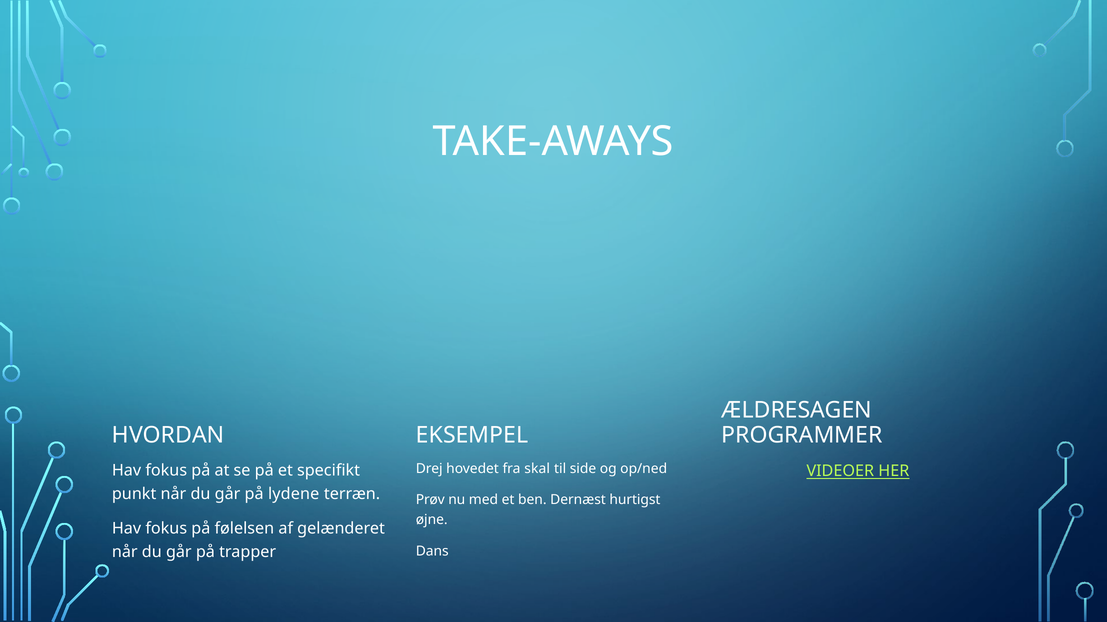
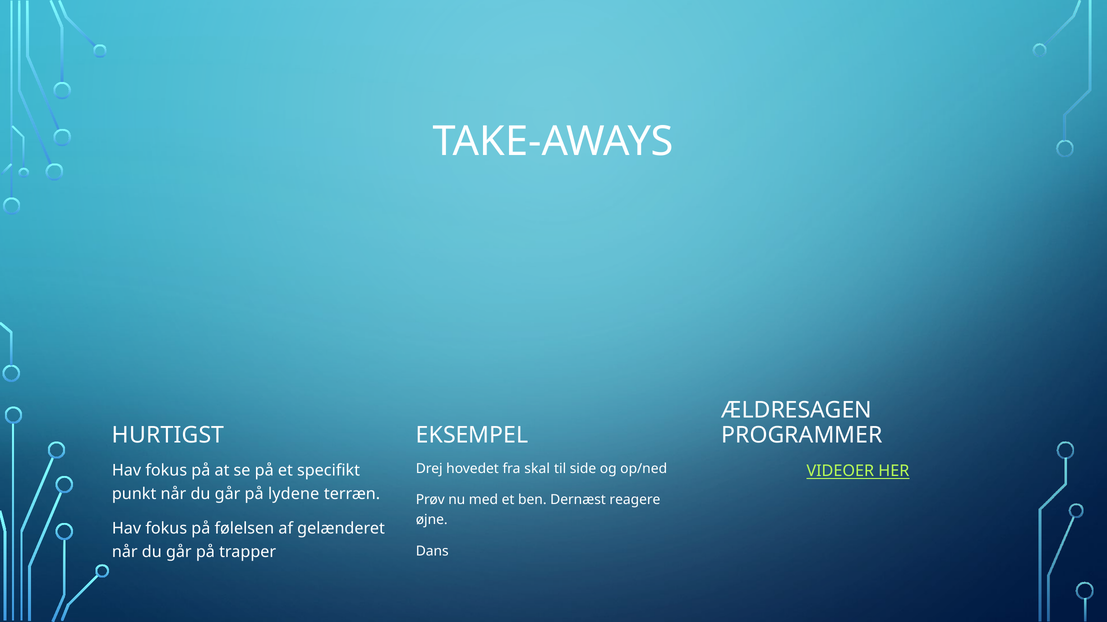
HVORDAN: HVORDAN -> HURTIGST
hurtigst: hurtigst -> reagere
